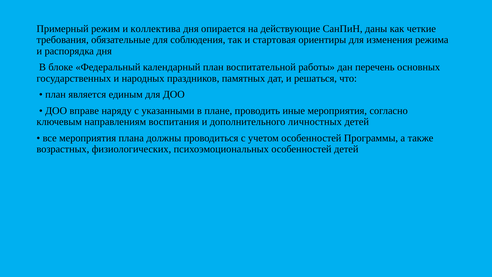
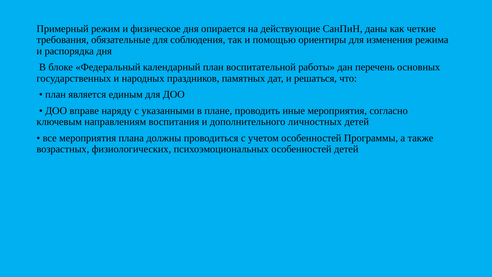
коллектива: коллектива -> физическое
стартовая: стартовая -> помощью
